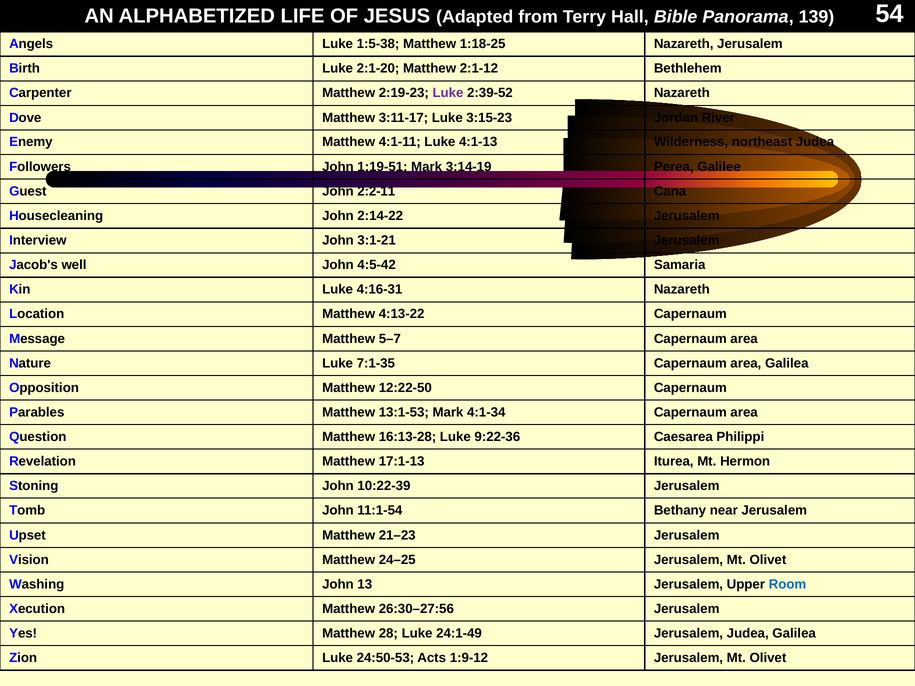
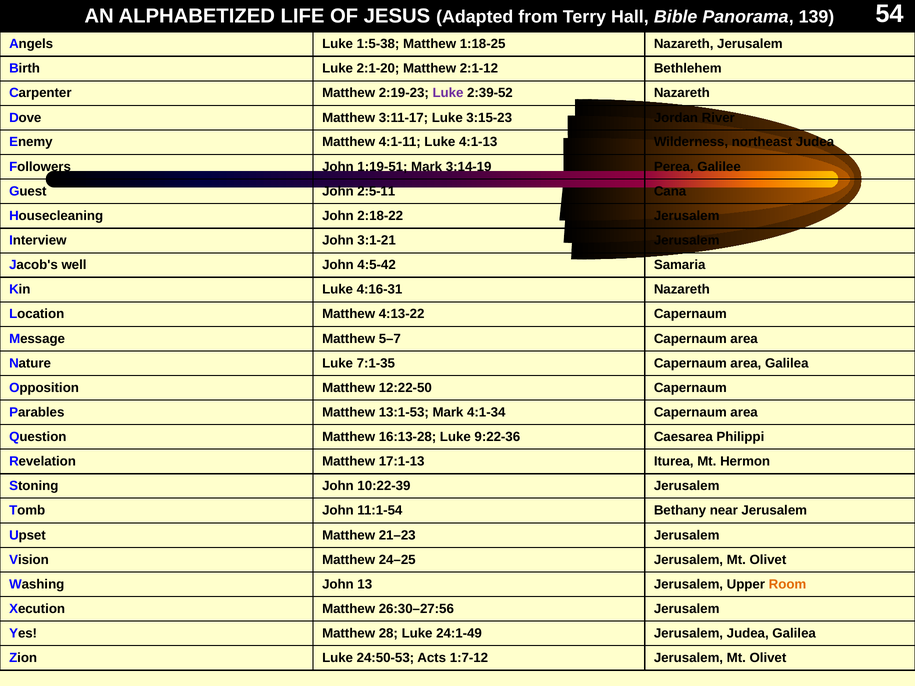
2:2-11: 2:2-11 -> 2:5-11
2:14-22: 2:14-22 -> 2:18-22
Room colour: blue -> orange
1:9-12: 1:9-12 -> 1:7-12
